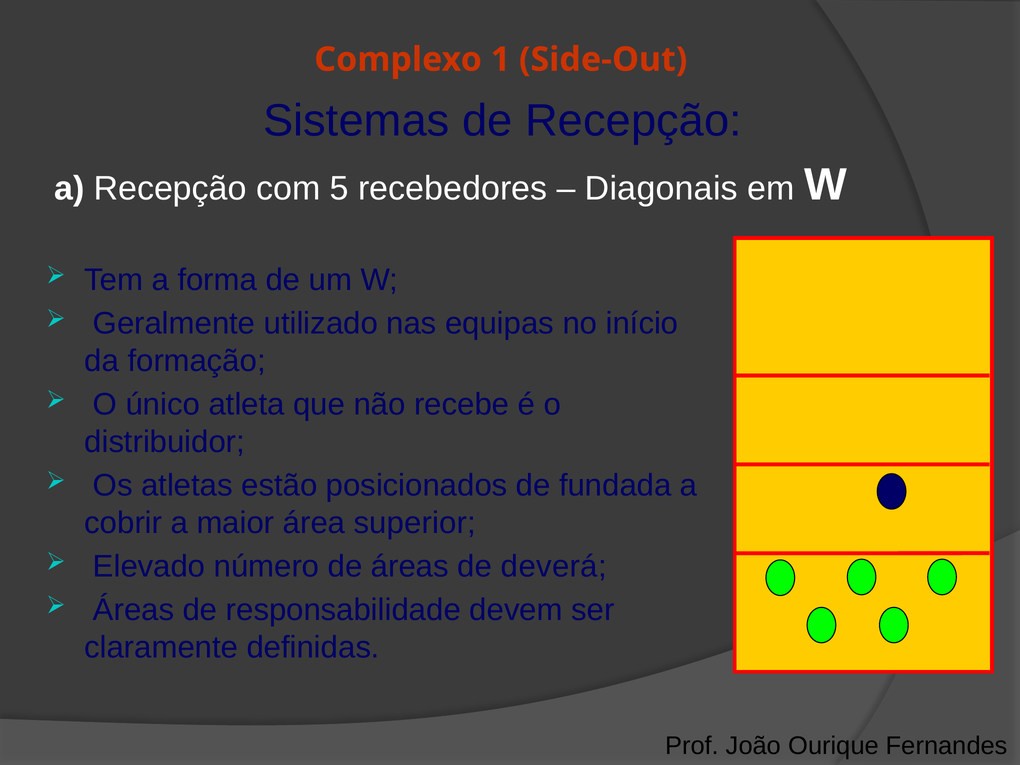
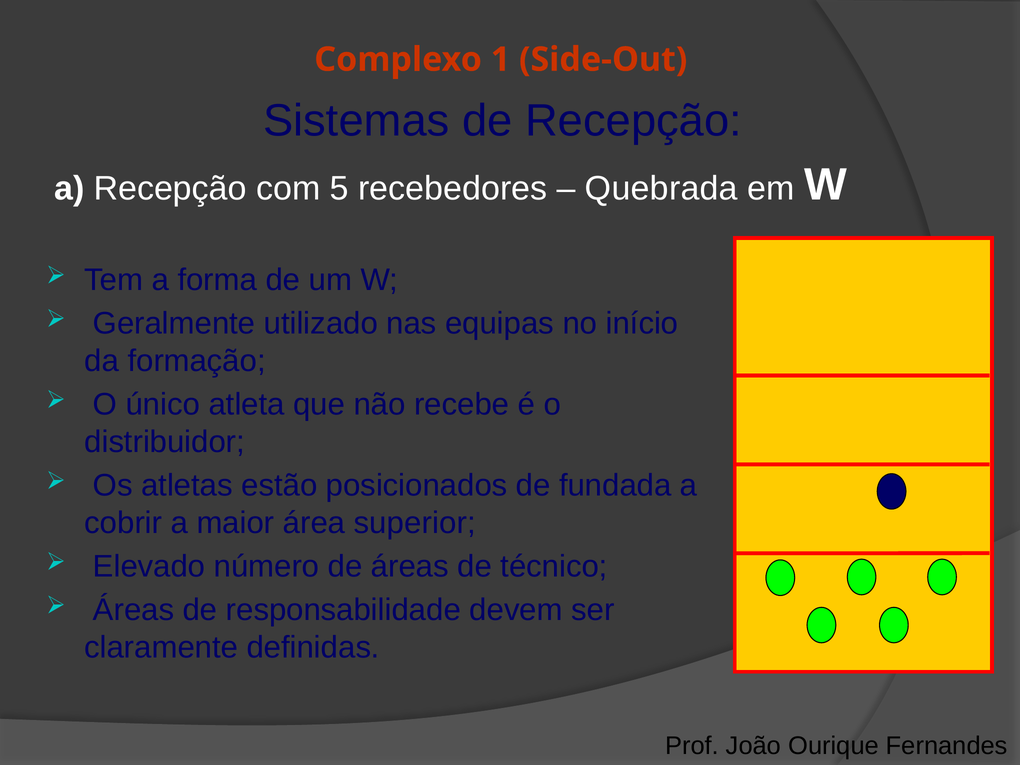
Diagonais: Diagonais -> Quebrada
deverá: deverá -> técnico
